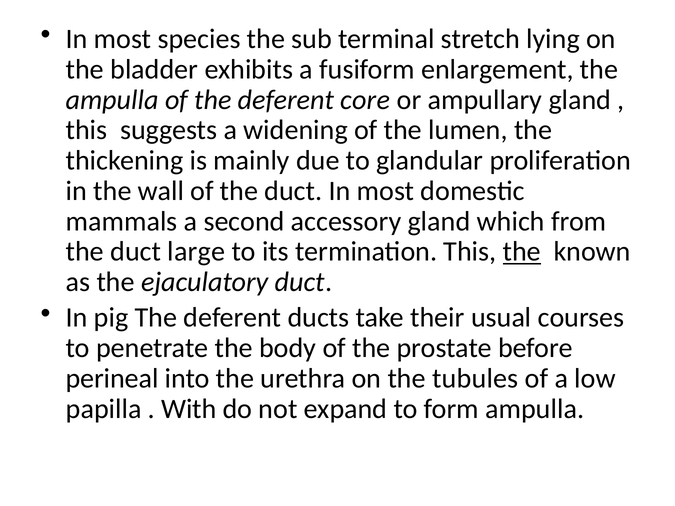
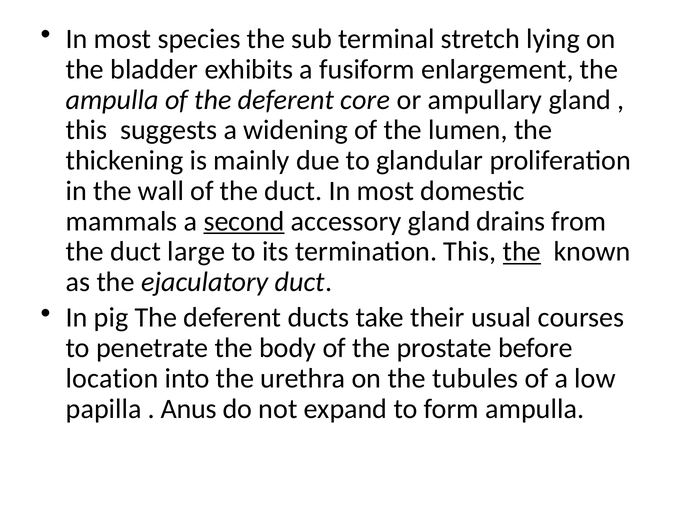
second underline: none -> present
which: which -> drains
perineal: perineal -> location
With: With -> Anus
